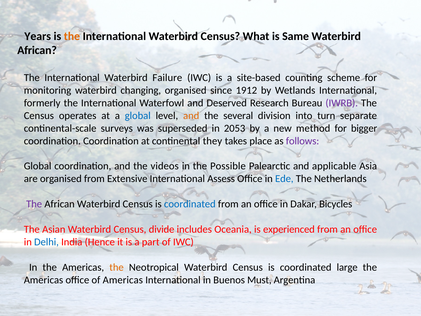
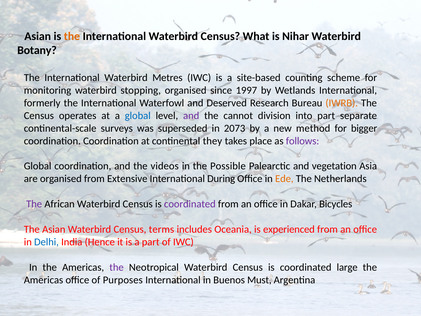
Years at (38, 36): Years -> Asian
Same: Same -> Nihar
African at (37, 50): African -> Botany
Failure: Failure -> Metres
changing: changing -> stopping
1912: 1912 -> 1997
IWRB colour: purple -> orange
and at (191, 116) colour: orange -> purple
several: several -> cannot
into turn: turn -> part
2053: 2053 -> 2073
applicable: applicable -> vegetation
Assess: Assess -> During
Ede colour: blue -> orange
coordinated at (190, 204) colour: blue -> purple
divide: divide -> terms
the at (117, 267) colour: orange -> purple
of Americas: Americas -> Purposes
